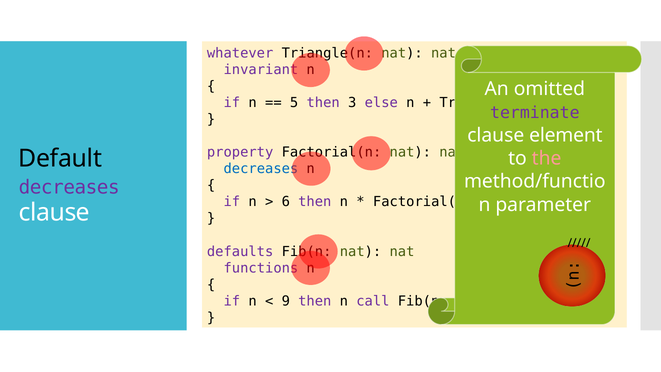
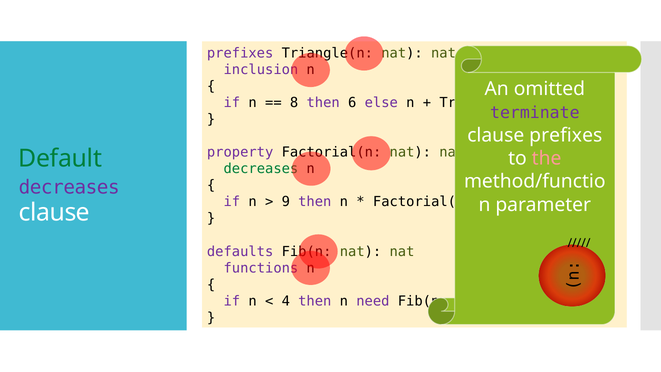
whatever at (240, 53): whatever -> prefixes
invariant: invariant -> inclusion
5: 5 -> 8
3: 3 -> 6
element at (566, 135): element -> prefixes
Default colour: black -> green
decreases at (261, 169) colour: blue -> green
6: 6 -> 9
9: 9 -> 4
call: call -> need
